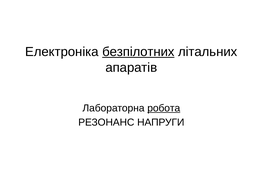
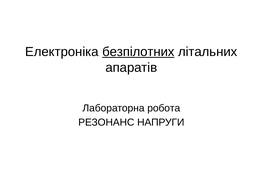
робота underline: present -> none
